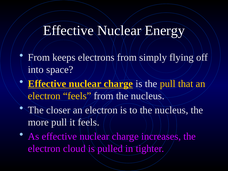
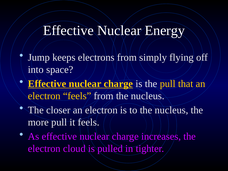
From at (39, 57): From -> Jump
